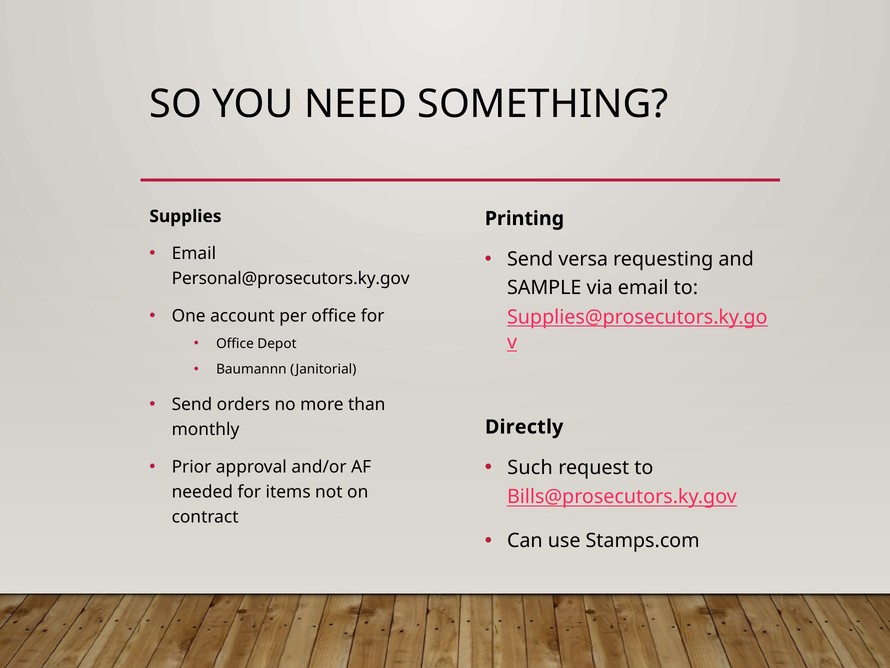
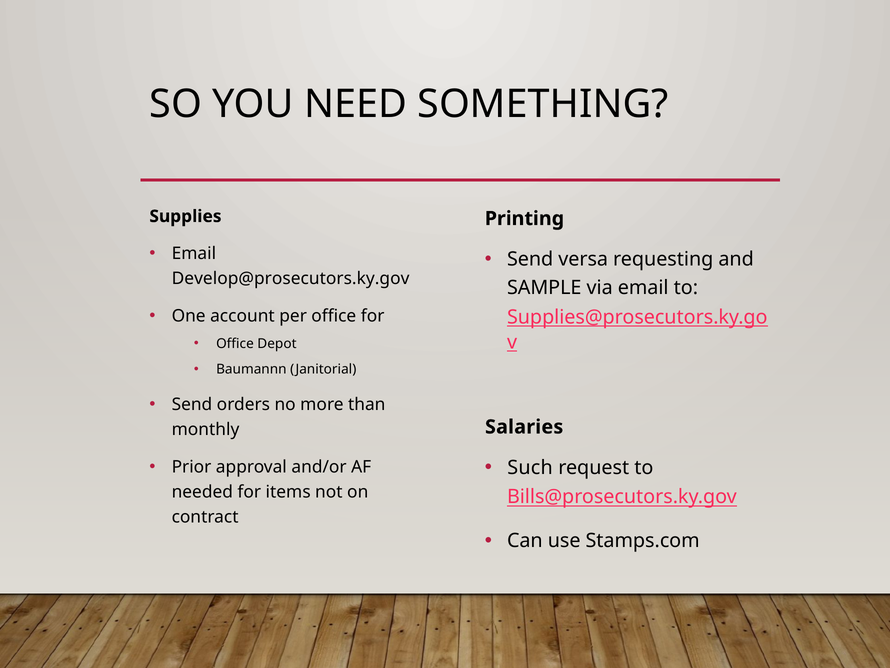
Personal@prosecutors.ky.gov: Personal@prosecutors.ky.gov -> Develop@prosecutors.ky.gov
Directly: Directly -> Salaries
